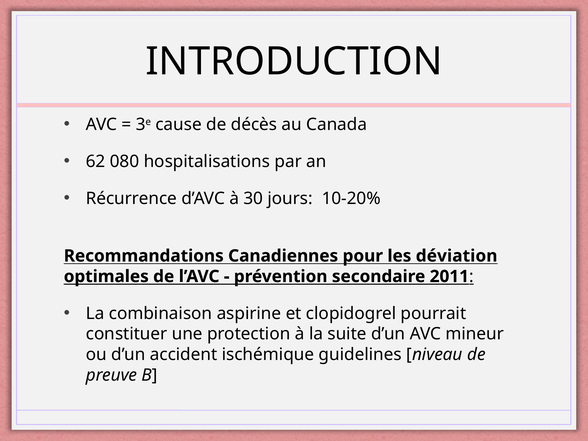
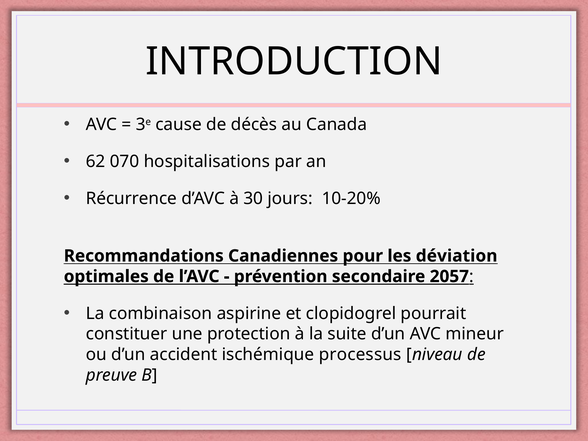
080: 080 -> 070
2011: 2011 -> 2057
guidelines: guidelines -> processus
